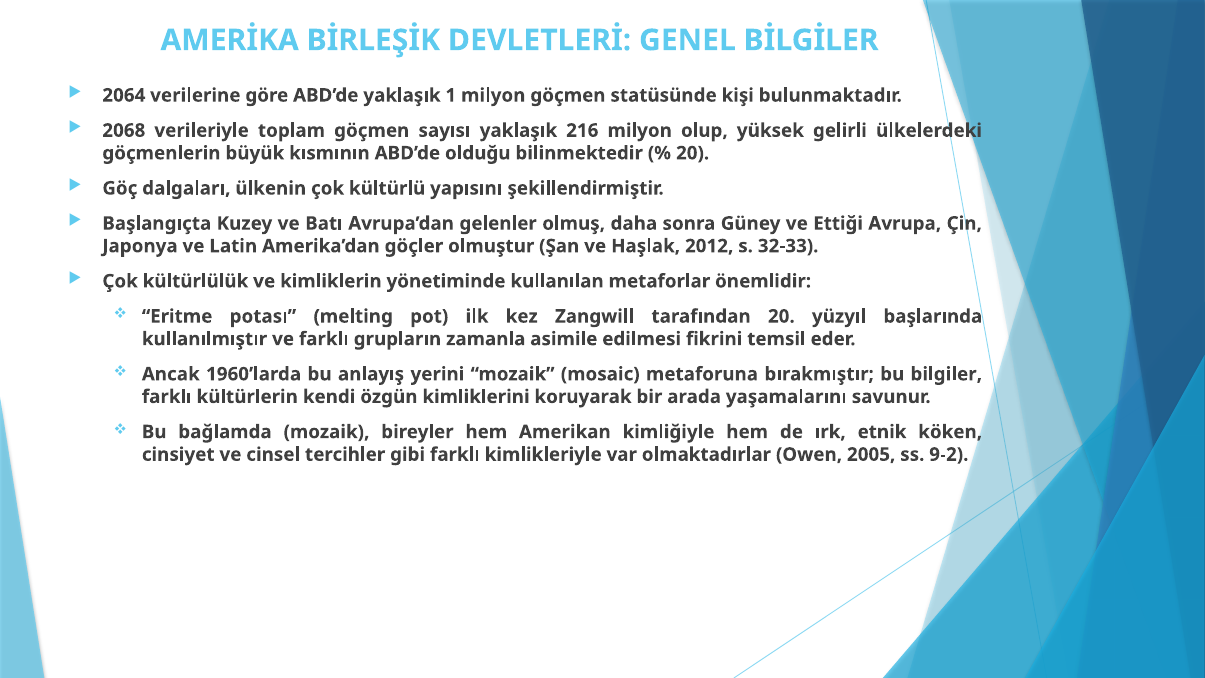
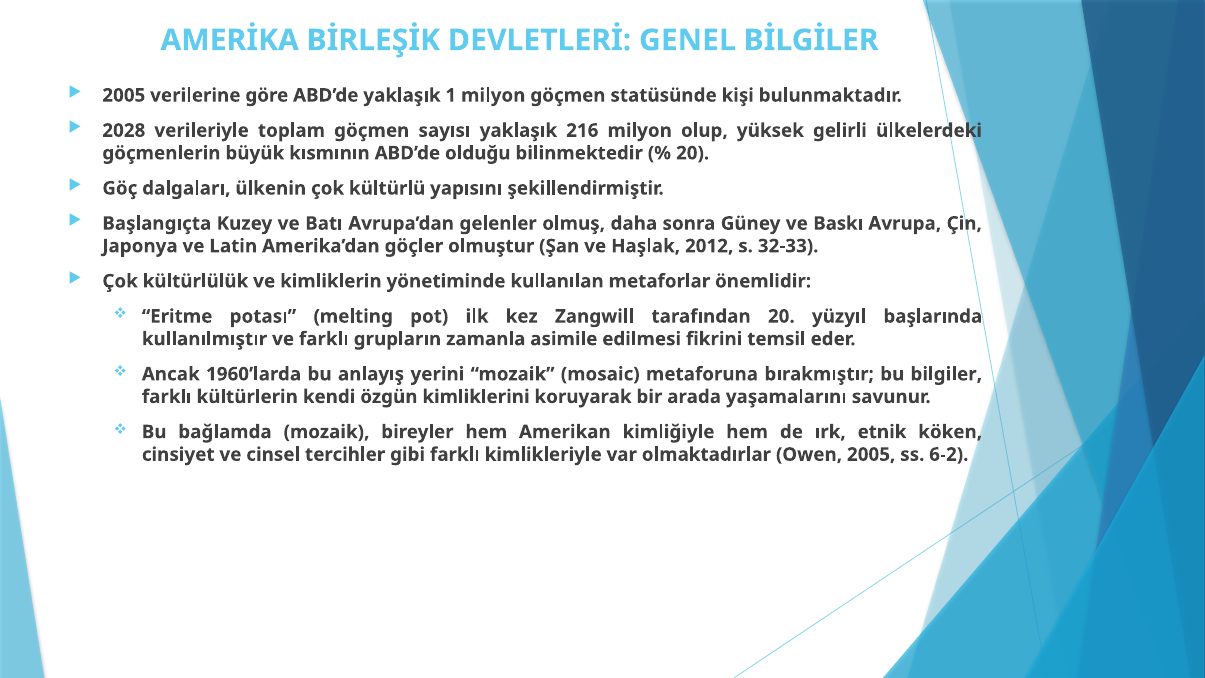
2064 at (124, 95): 2064 -> 2005
2068: 2068 -> 2028
Ettiği: Ettiği -> Baskı
9-2: 9-2 -> 6-2
